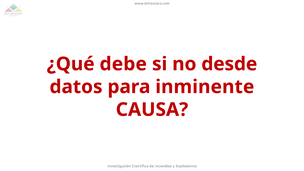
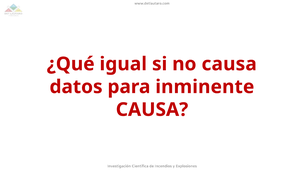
debe: debe -> igual
no desde: desde -> causa
